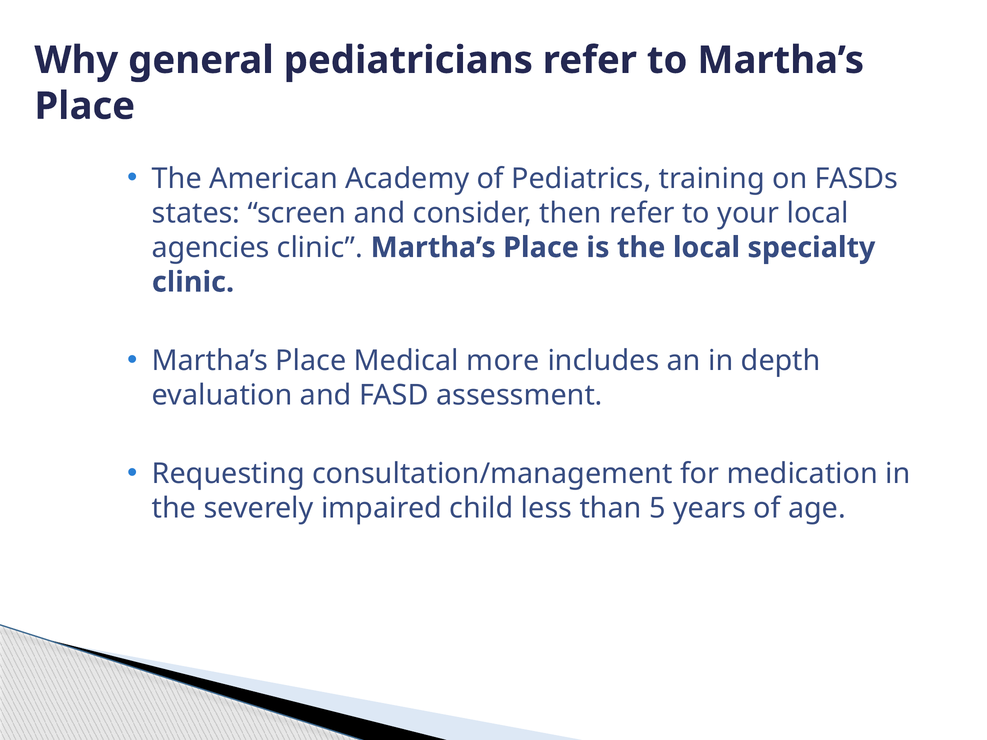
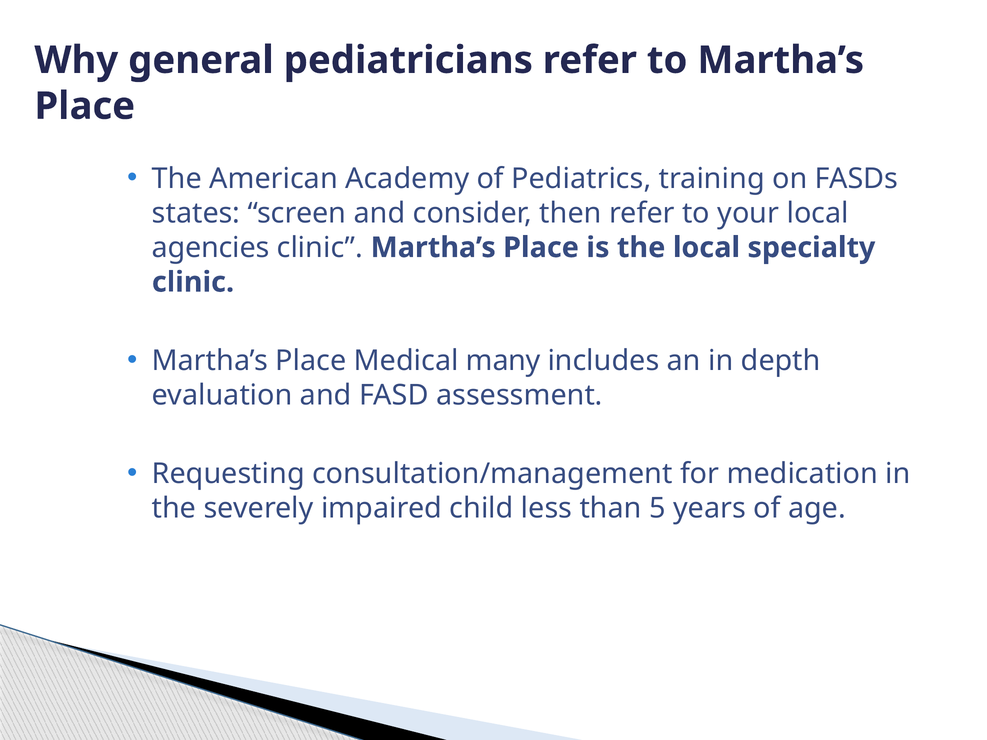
more: more -> many
